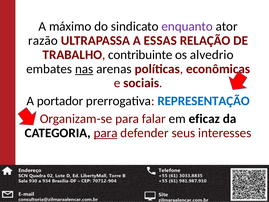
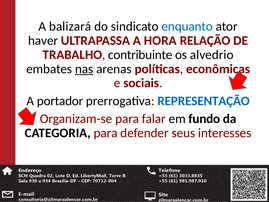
máximo: máximo -> balizará
enquanto colour: purple -> blue
razão: razão -> haver
ESSAS: ESSAS -> HORA
eficaz: eficaz -> fundo
para at (106, 133) underline: present -> none
